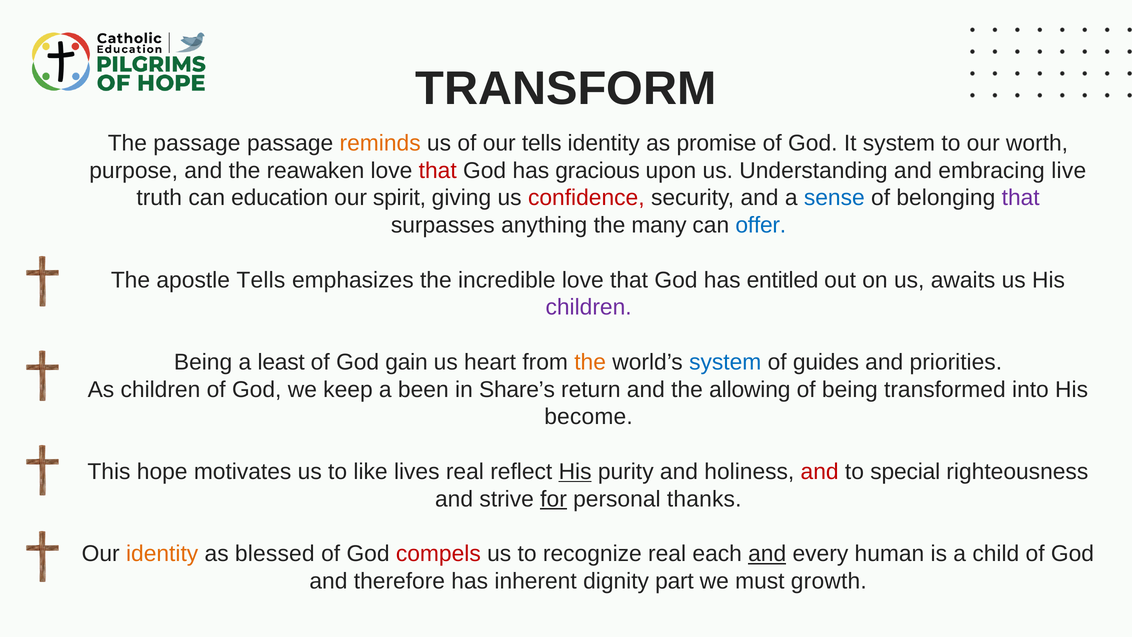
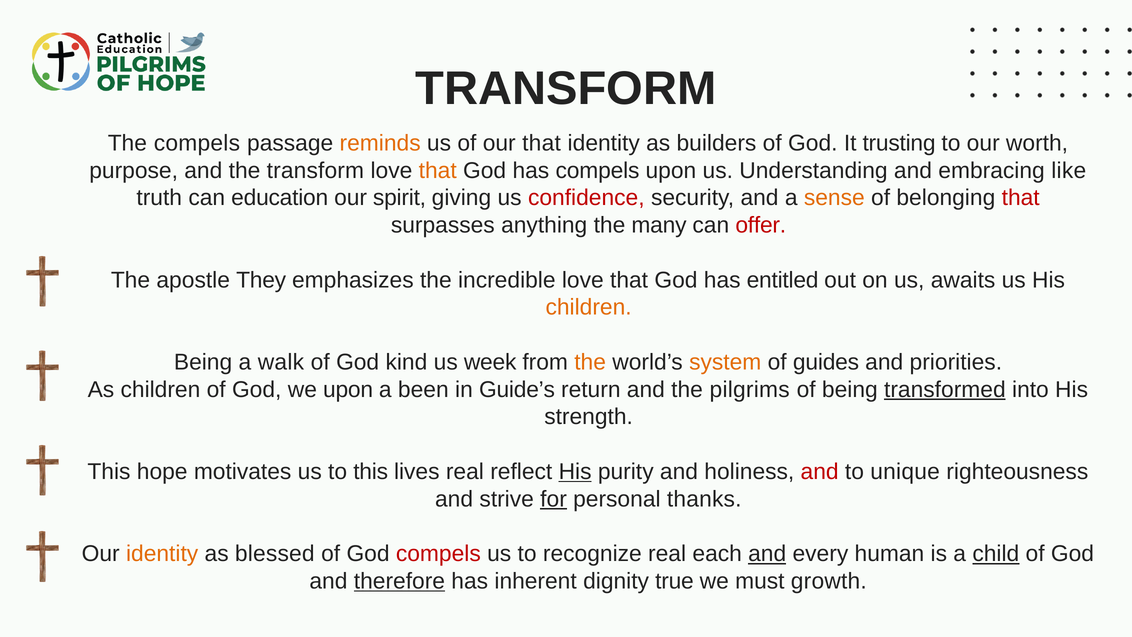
The passage: passage -> compels
our tells: tells -> that
promise: promise -> builders
It system: system -> trusting
the reawaken: reawaken -> transform
that at (438, 170) colour: red -> orange
has gracious: gracious -> compels
live: live -> like
sense colour: blue -> orange
that at (1021, 198) colour: purple -> red
offer colour: blue -> red
apostle Tells: Tells -> They
children at (589, 307) colour: purple -> orange
least: least -> walk
gain: gain -> kind
heart: heart -> week
system at (725, 362) colour: blue -> orange
we keep: keep -> upon
Share’s: Share’s -> Guide’s
allowing: allowing -> pilgrims
transformed underline: none -> present
become: become -> strength
to like: like -> this
special: special -> unique
child underline: none -> present
therefore underline: none -> present
part: part -> true
